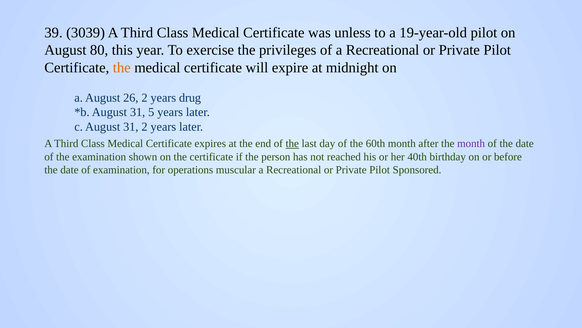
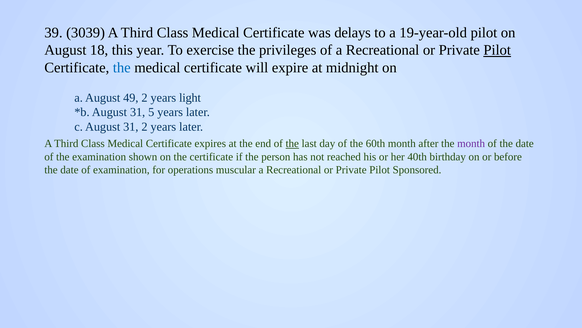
unless: unless -> delays
80: 80 -> 18
Pilot at (497, 50) underline: none -> present
the at (122, 68) colour: orange -> blue
26: 26 -> 49
drug: drug -> light
